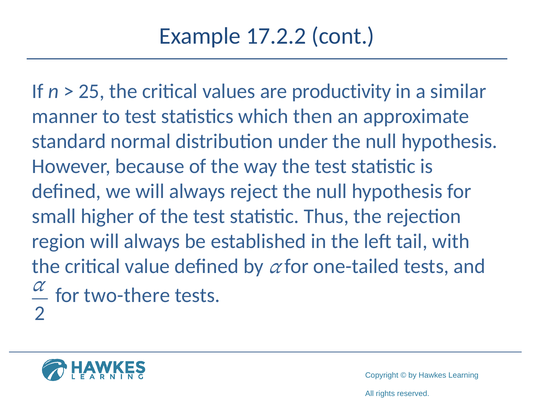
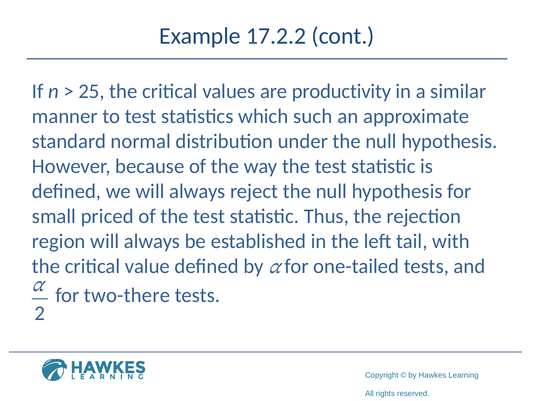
then: then -> such
higher: higher -> priced
